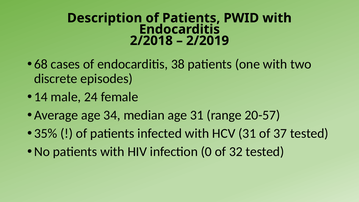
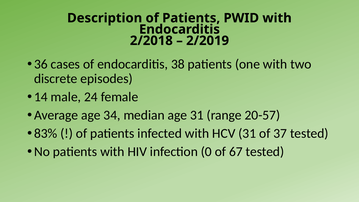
68: 68 -> 36
35%: 35% -> 83%
32: 32 -> 67
